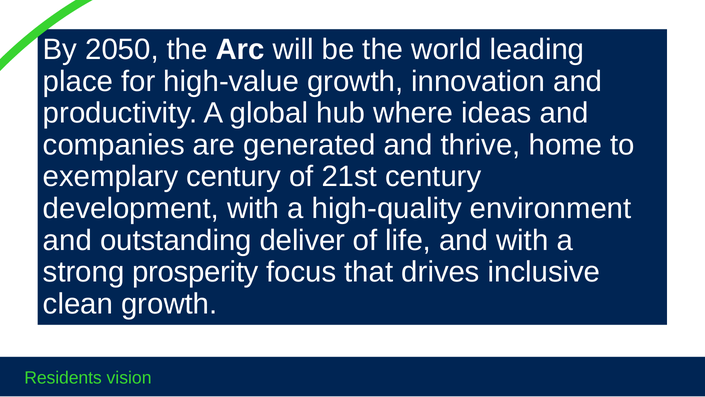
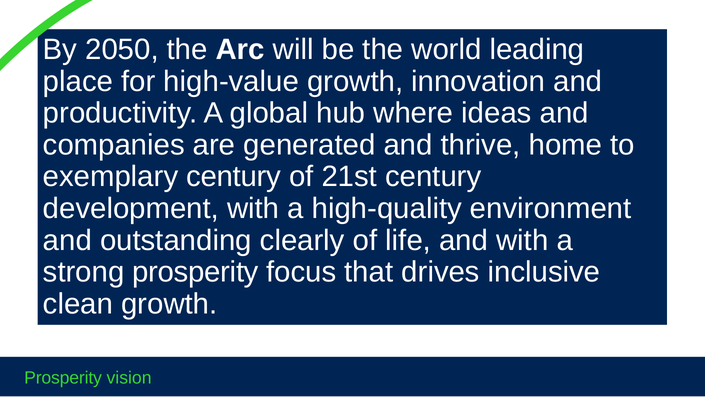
deliver: deliver -> clearly
Residents at (63, 377): Residents -> Prosperity
